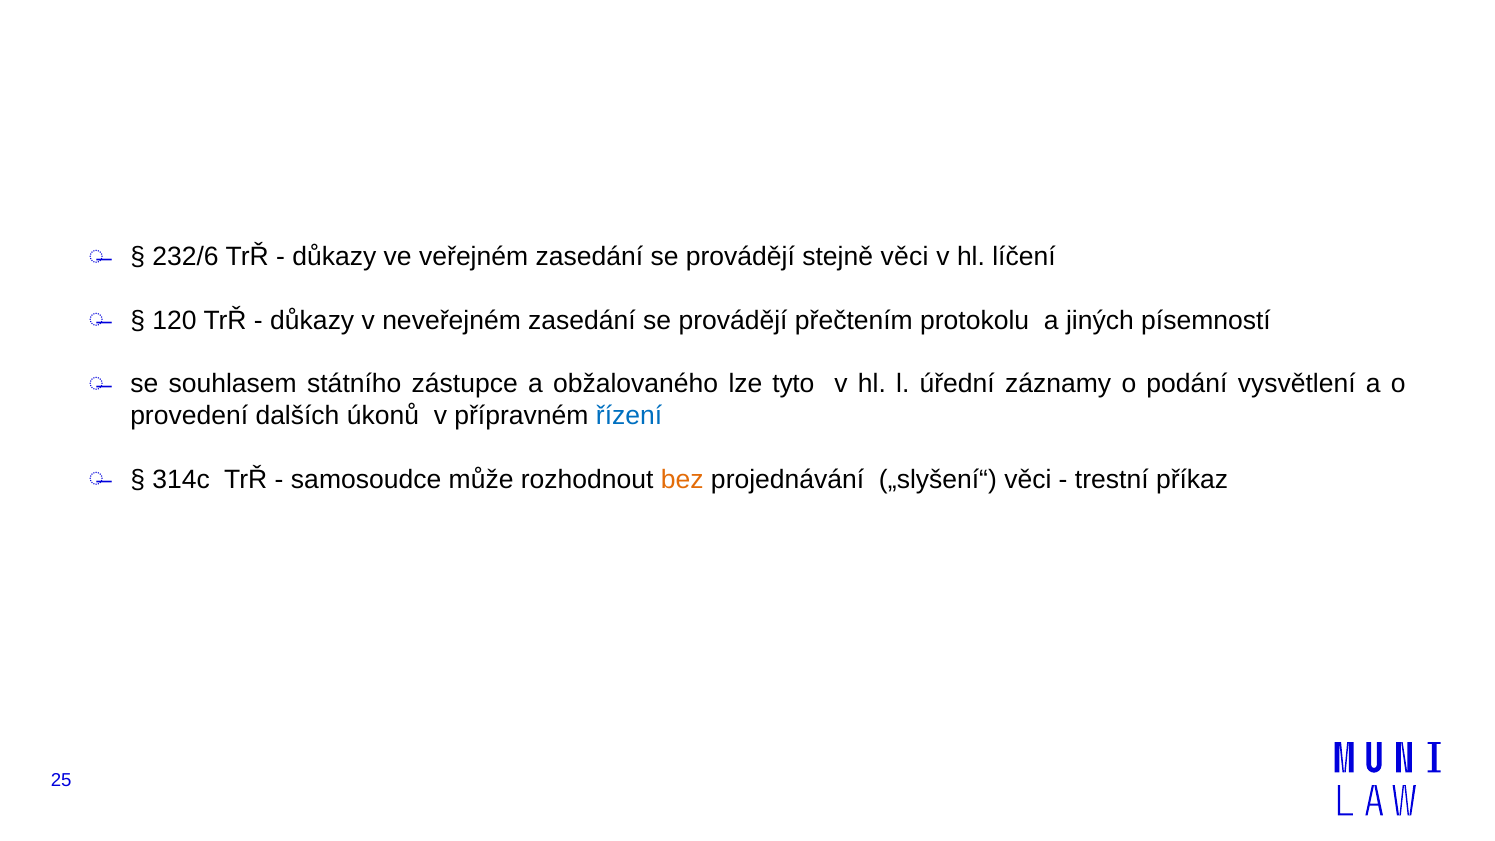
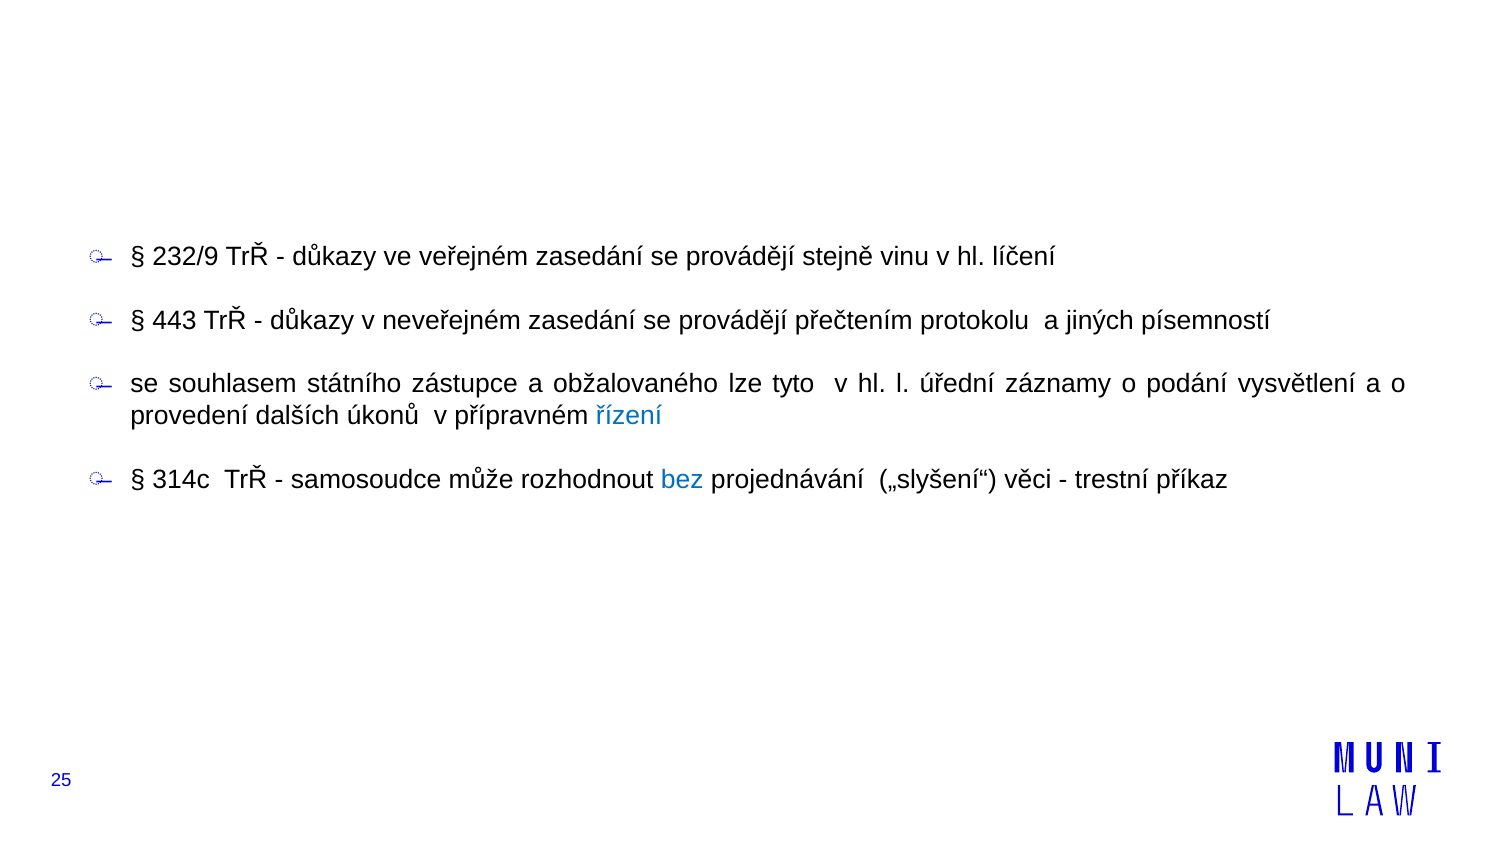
232/6: 232/6 -> 232/9
stejně věci: věci -> vinu
120: 120 -> 443
bez colour: orange -> blue
